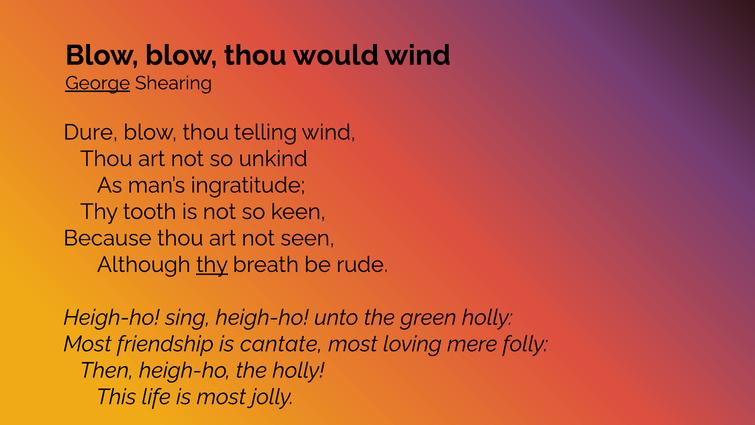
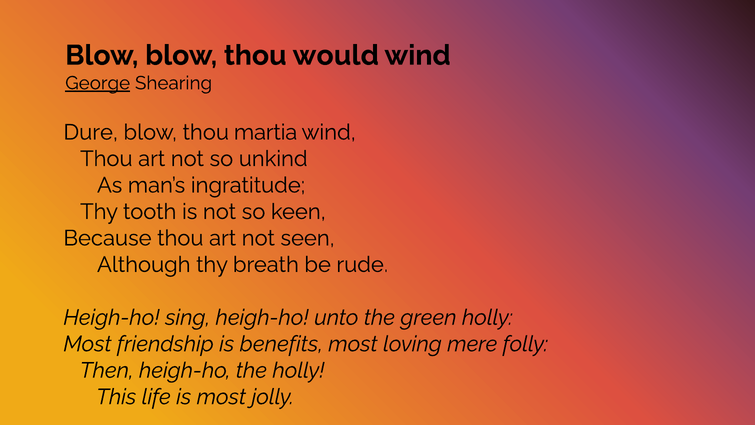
telling: telling -> martia
thy at (212, 264) underline: present -> none
cantate: cantate -> benefits
